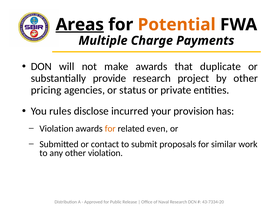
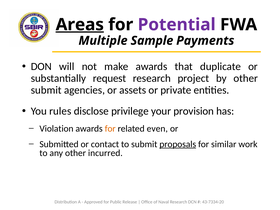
Potential colour: orange -> purple
Charge: Charge -> Sample
provide: provide -> request
pricing at (46, 90): pricing -> submit
status: status -> assets
incurred: incurred -> privilege
proposals underline: none -> present
other violation: violation -> incurred
